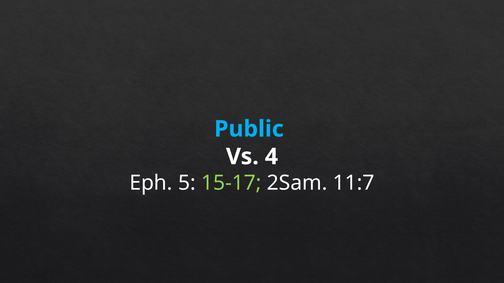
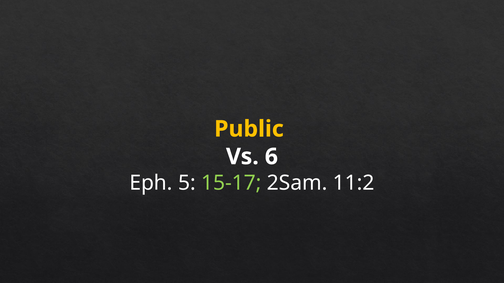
Public colour: light blue -> yellow
4: 4 -> 6
11:7: 11:7 -> 11:2
